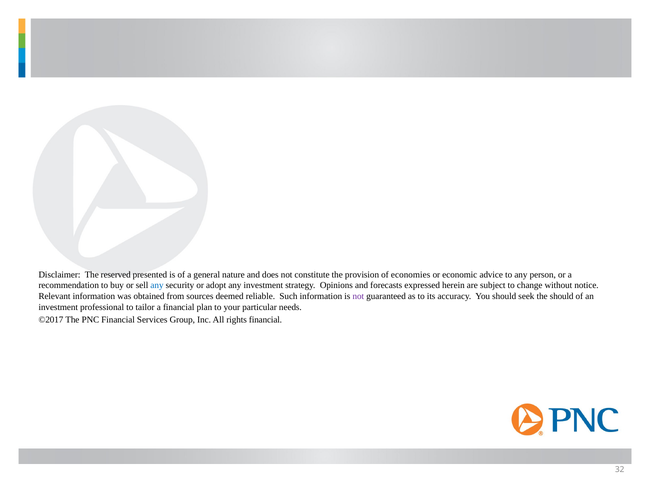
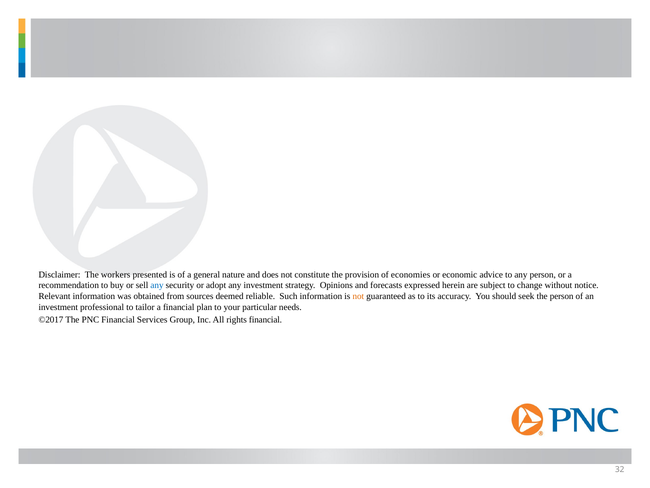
reserved: reserved -> workers
not at (358, 296) colour: purple -> orange
the should: should -> person
